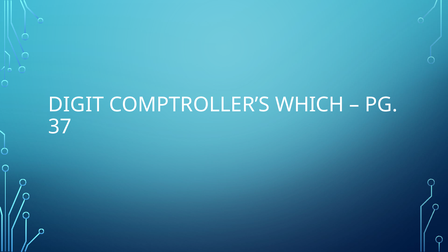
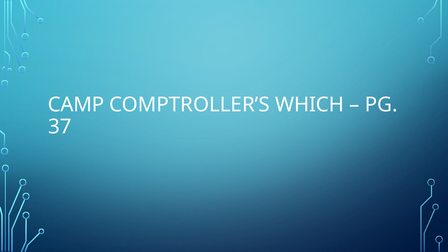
DIGIT: DIGIT -> CAMP
